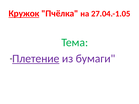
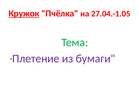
Плетение underline: present -> none
